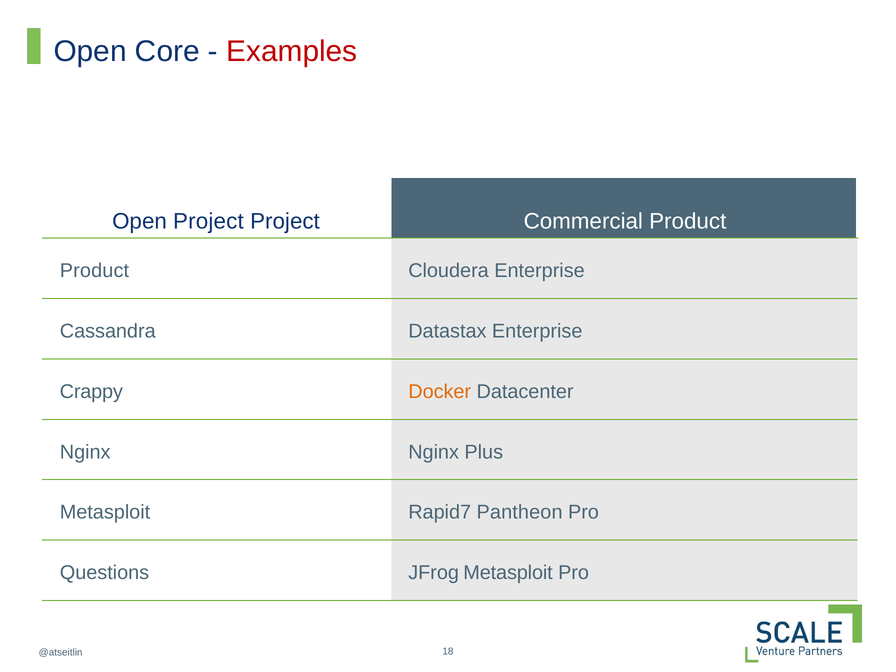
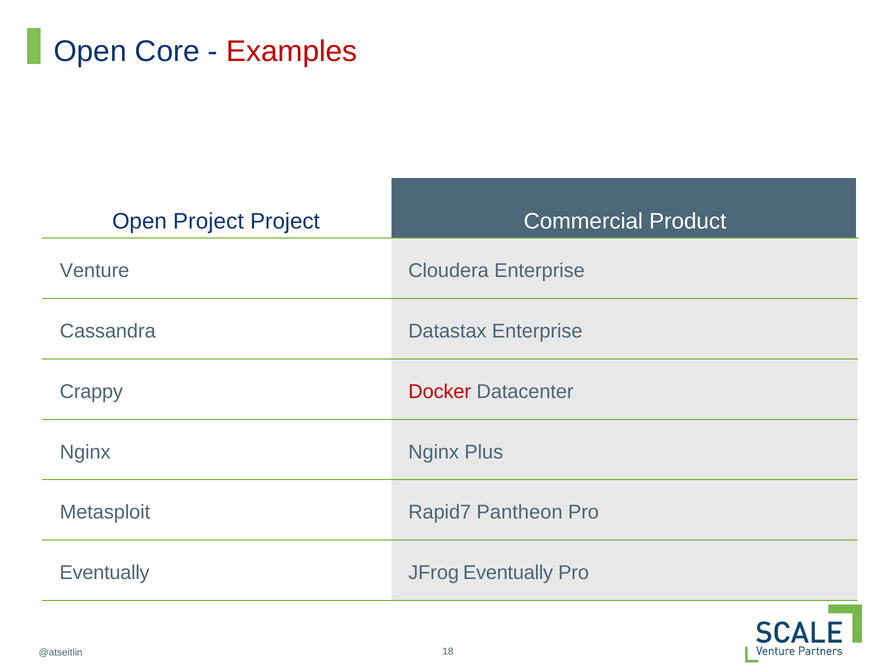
Product at (94, 271): Product -> Venture
Docker colour: orange -> red
Questions at (105, 573): Questions -> Eventually
JFrog Metasploit: Metasploit -> Eventually
